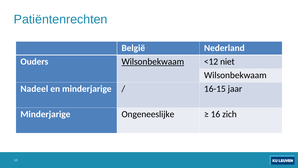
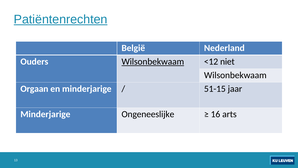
Patiëntenrechten underline: none -> present
Nadeel: Nadeel -> Orgaan
16-15: 16-15 -> 51-15
zich: zich -> arts
